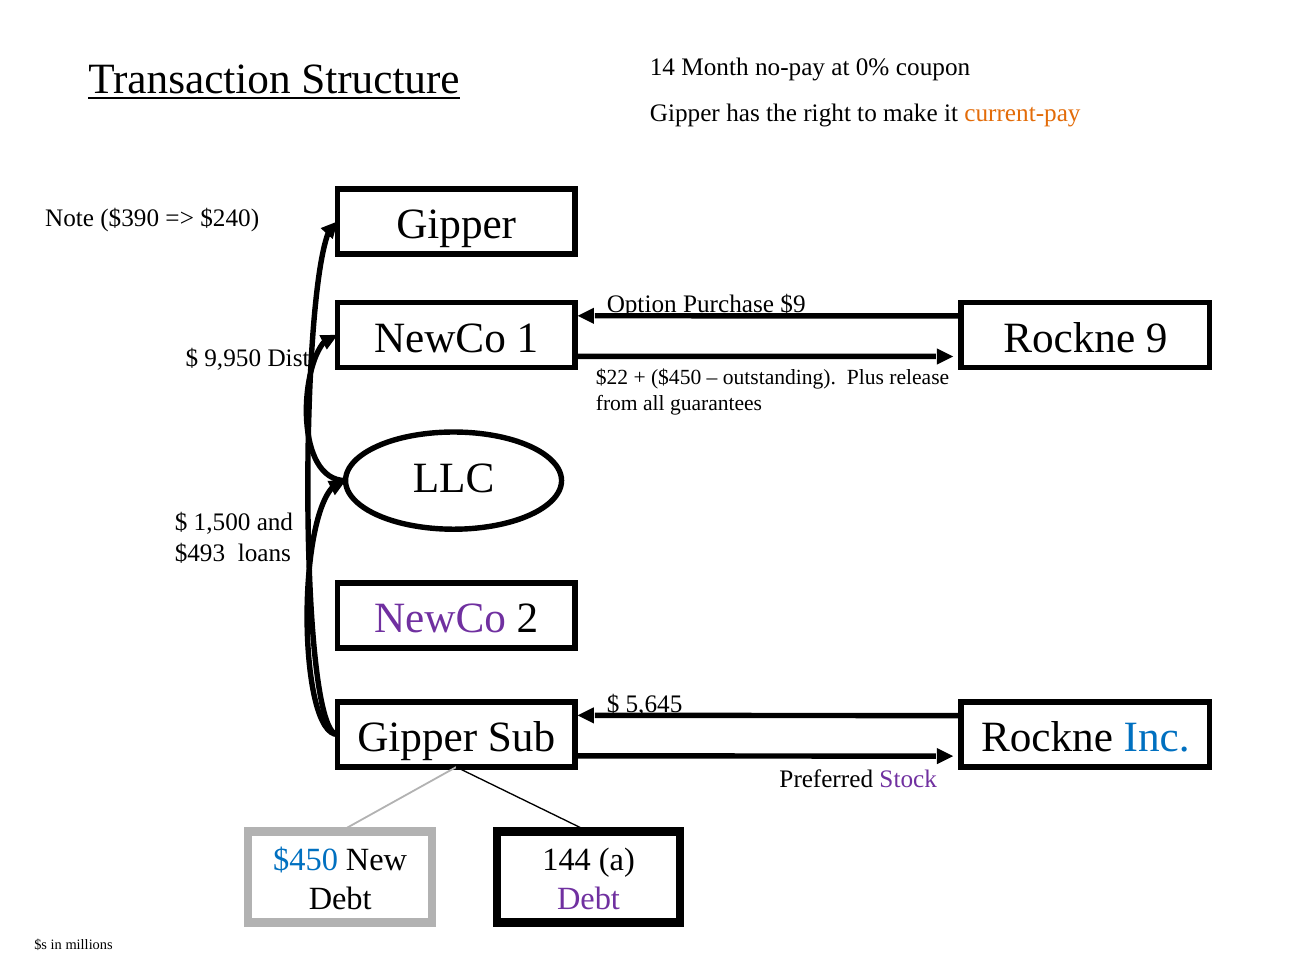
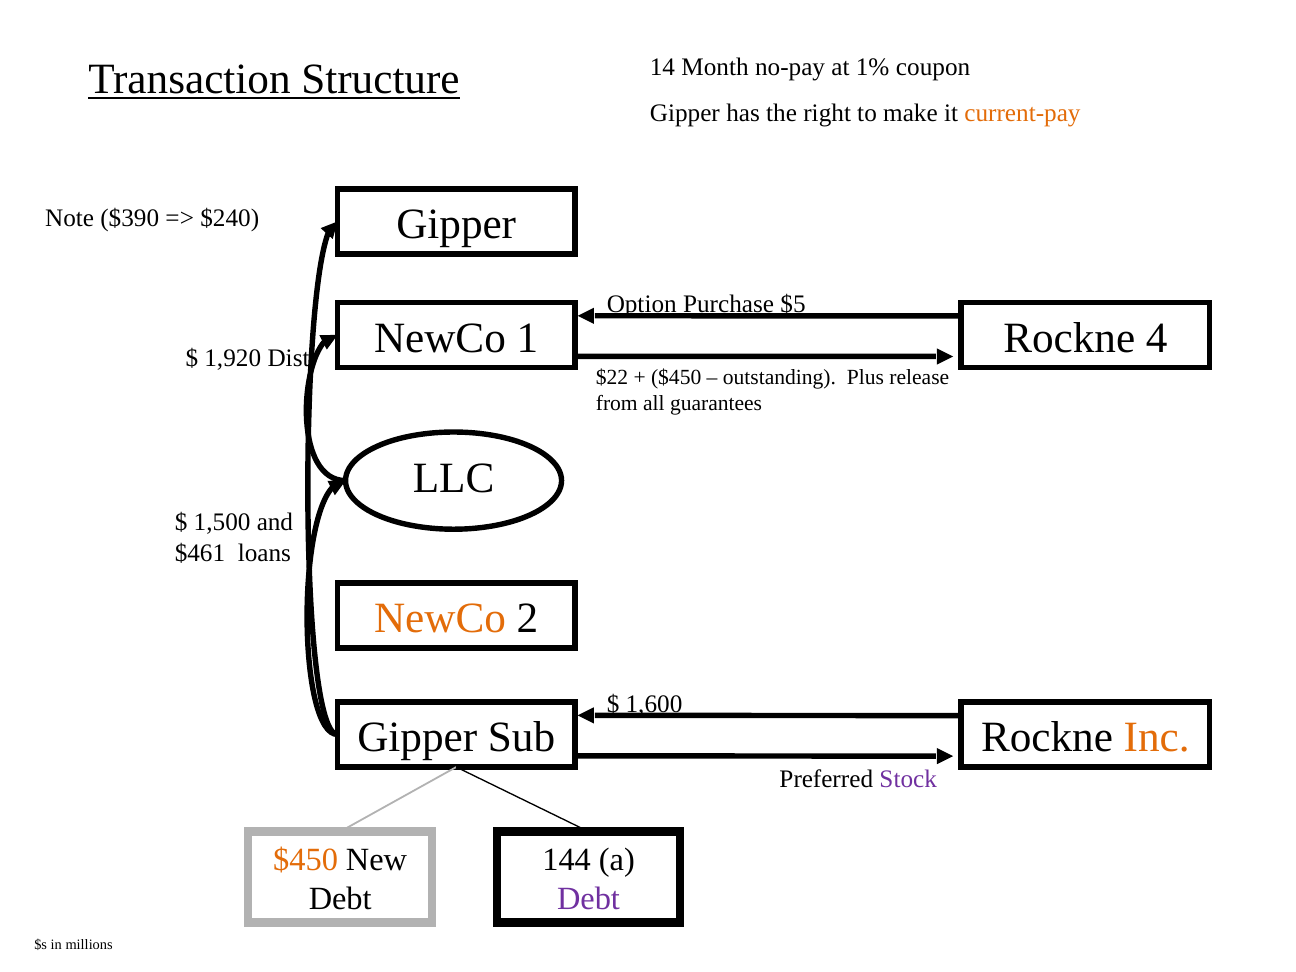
0%: 0% -> 1%
$9: $9 -> $5
9: 9 -> 4
9,950: 9,950 -> 1,920
$493: $493 -> $461
NewCo at (440, 619) colour: purple -> orange
5,645: 5,645 -> 1,600
Inc colour: blue -> orange
$450 at (306, 860) colour: blue -> orange
